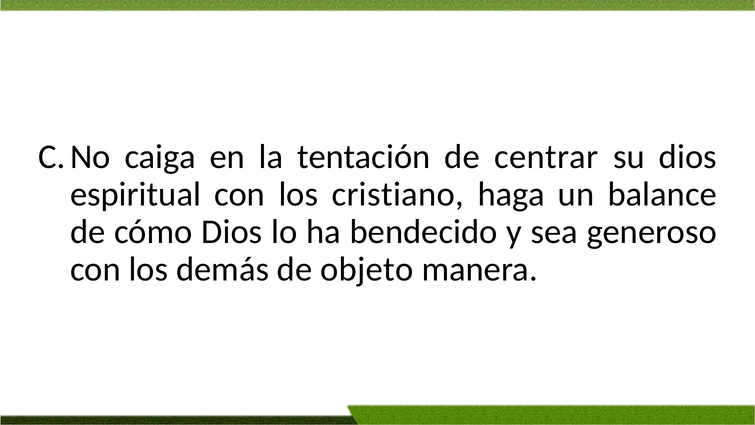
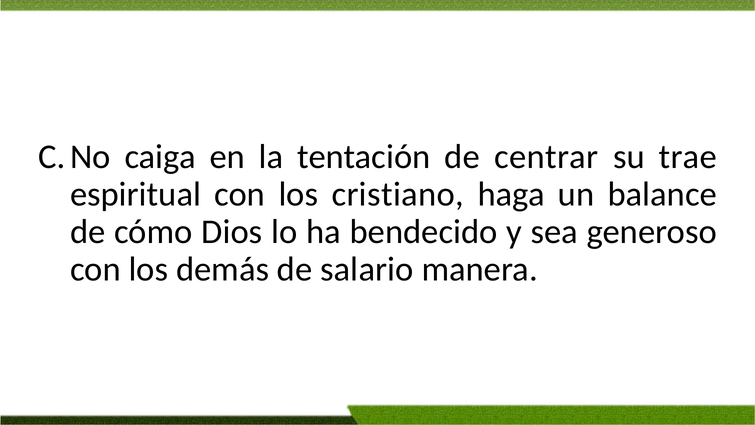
su dios: dios -> trae
objeto: objeto -> salario
